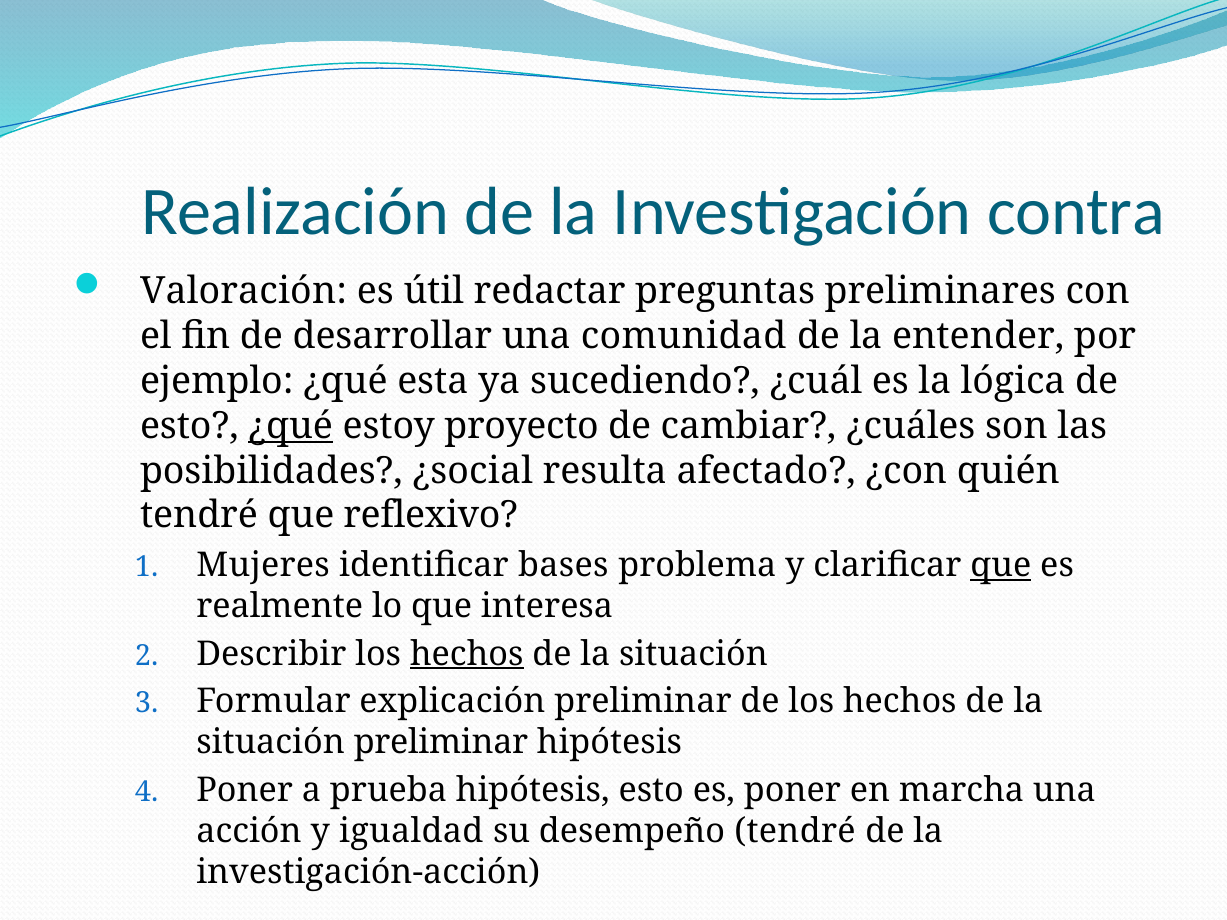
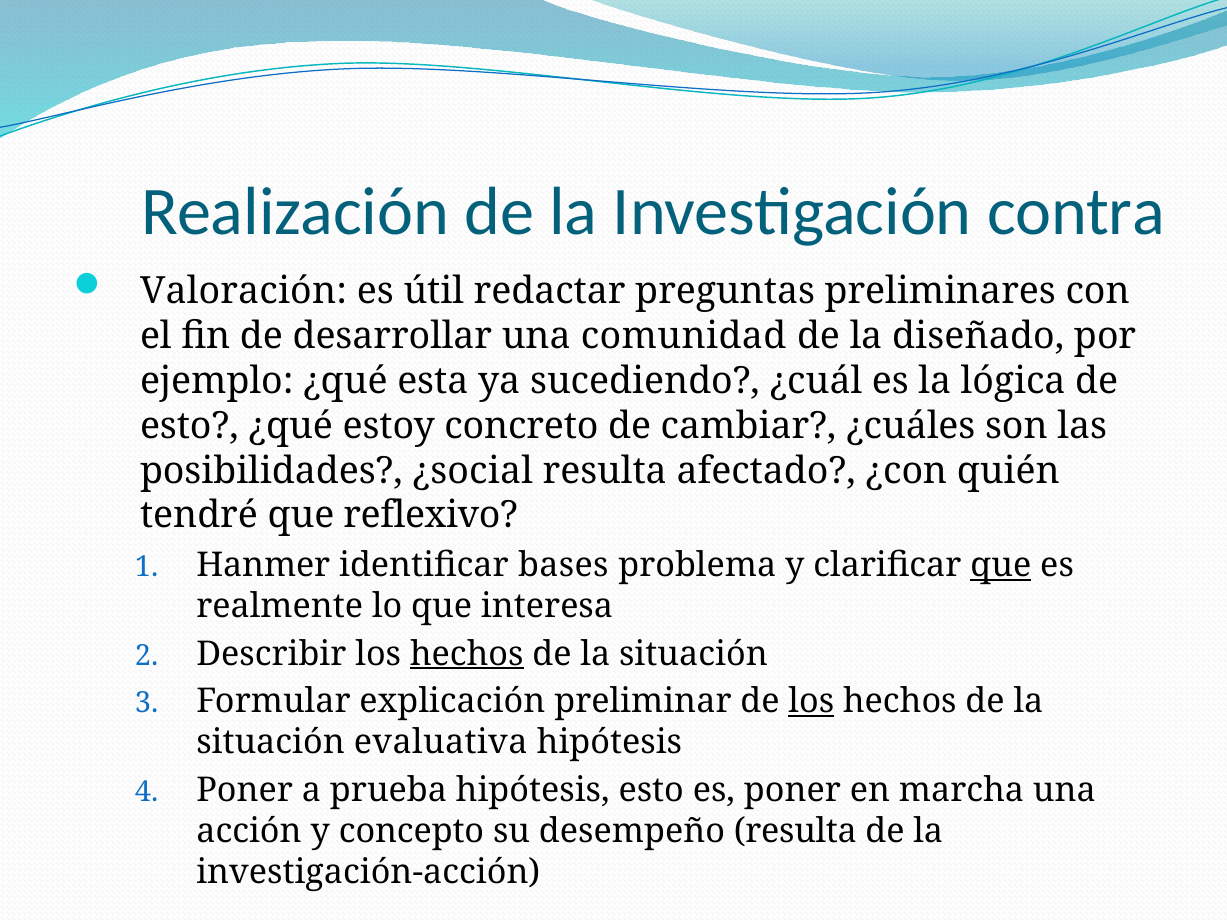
entender: entender -> diseñado
¿qué at (291, 426) underline: present -> none
proyecto: proyecto -> concreto
Mujeres: Mujeres -> Hanmer
los at (811, 702) underline: none -> present
situación preliminar: preliminar -> evaluativa
igualdad: igualdad -> concepto
desempeño tendré: tendré -> resulta
